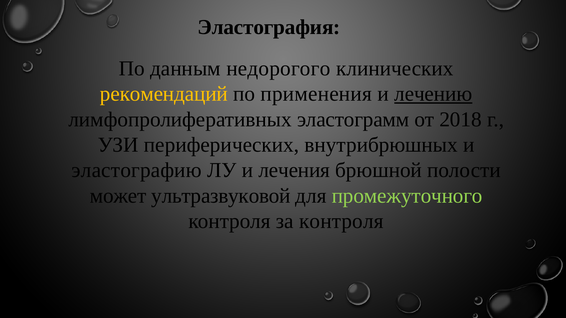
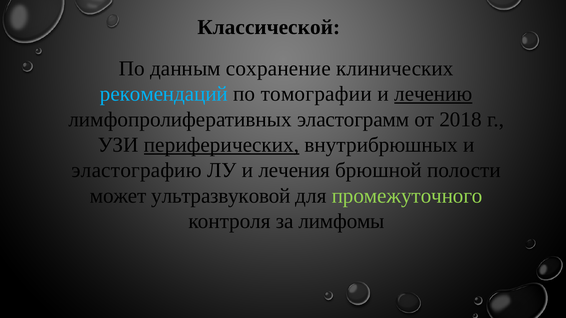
Эластография: Эластография -> Классической
недорогого: недорогого -> сохранение
рекомендаций colour: yellow -> light blue
применения: применения -> томографии
периферических underline: none -> present
за контроля: контроля -> лимфомы
